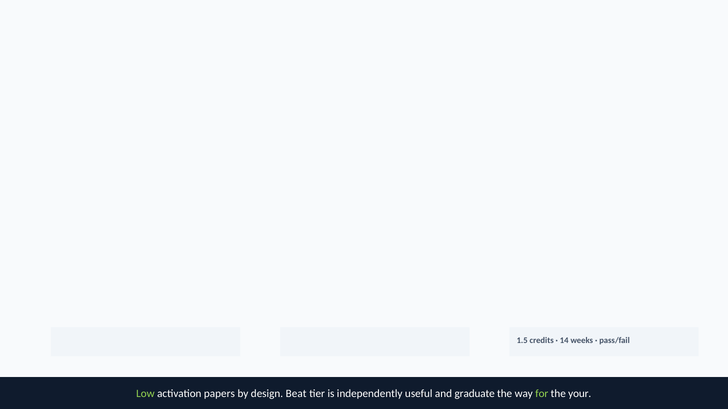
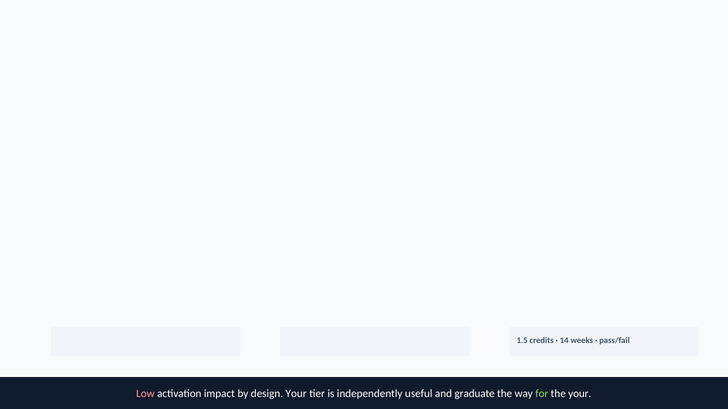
Low colour: light green -> pink
papers: papers -> impact
design Beat: Beat -> Your
